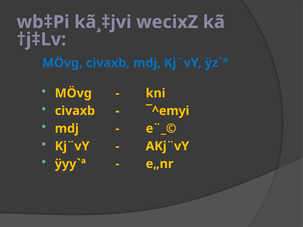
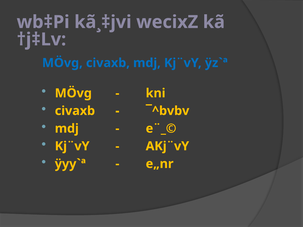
¯^emyi: ¯^emyi -> ¯^bvbv
